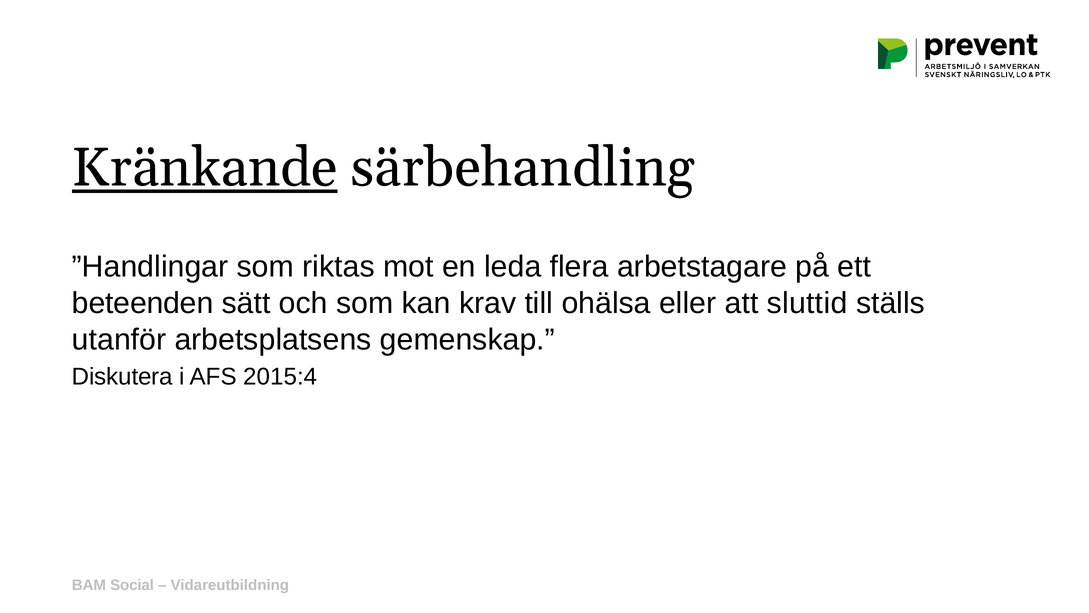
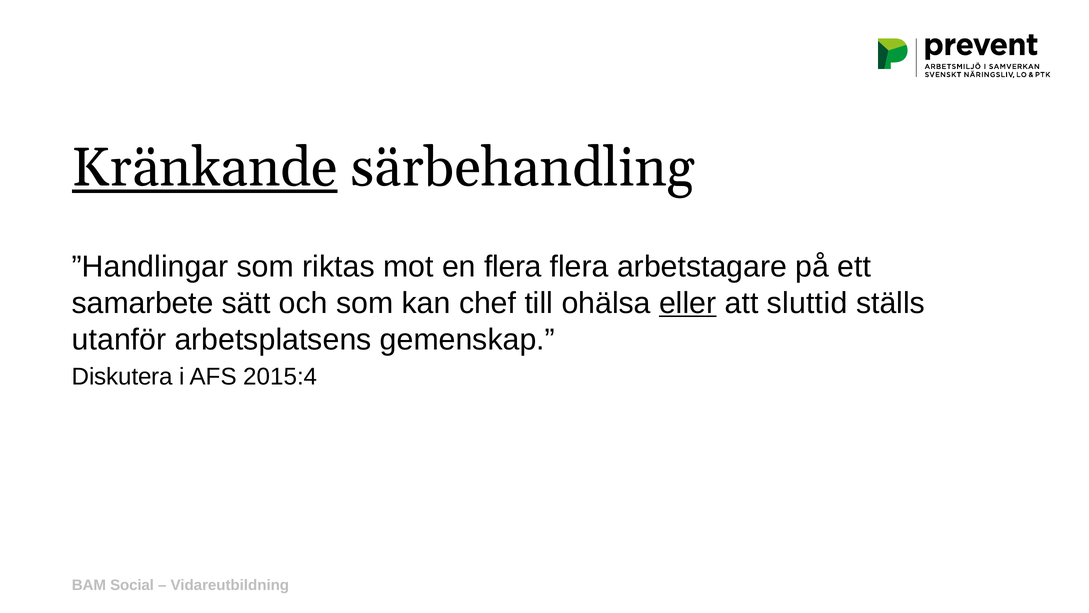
en leda: leda -> flera
beteenden: beteenden -> samarbete
krav: krav -> chef
eller underline: none -> present
